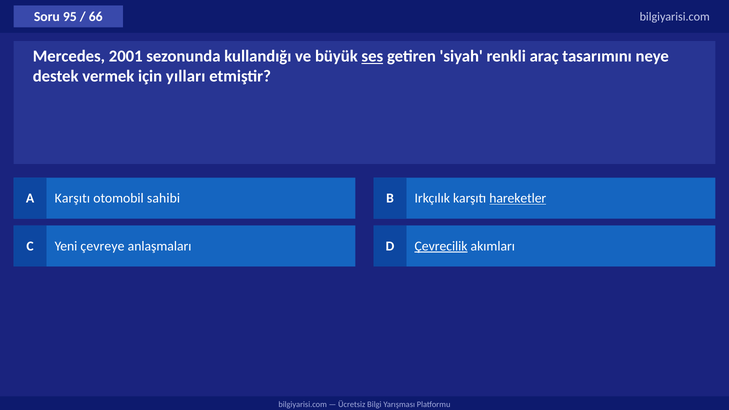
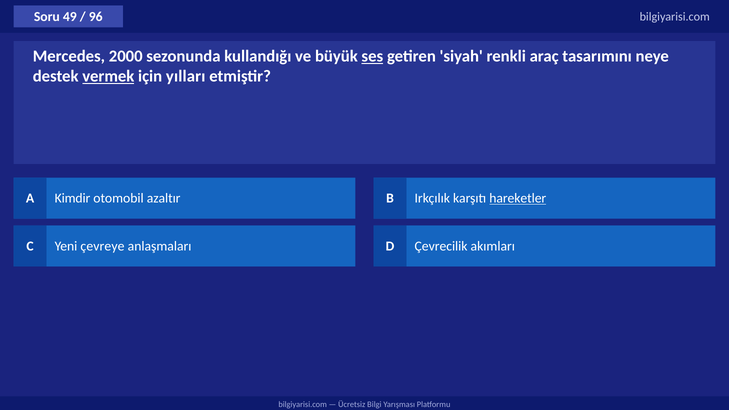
95: 95 -> 49
66: 66 -> 96
2001: 2001 -> 2000
vermek underline: none -> present
A Karşıtı: Karşıtı -> Kimdir
sahibi: sahibi -> azaltır
Çevrecilik underline: present -> none
